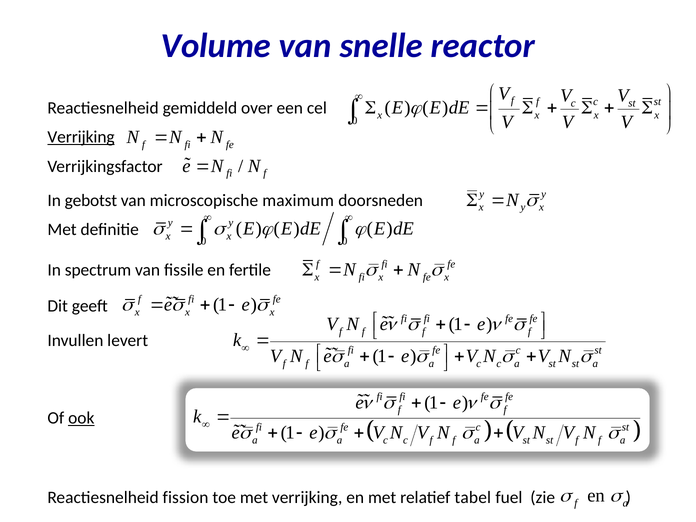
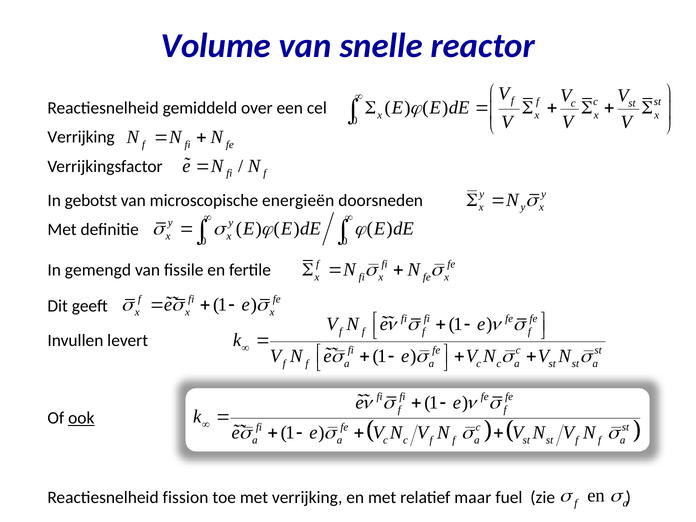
Verrijking at (81, 137) underline: present -> none
maximum: maximum -> energieën
spectrum: spectrum -> gemengd
tabel: tabel -> maar
